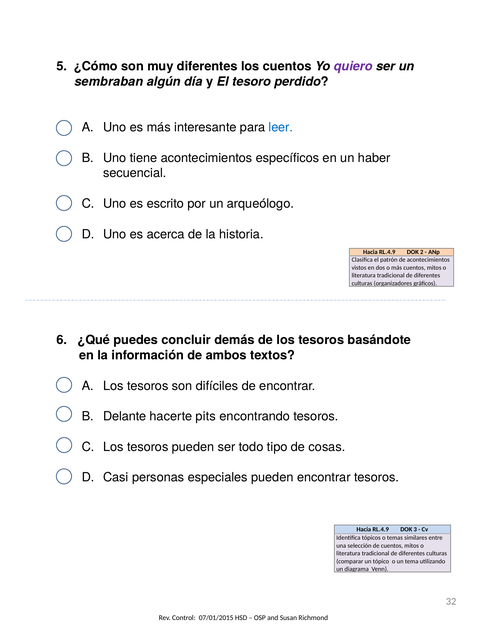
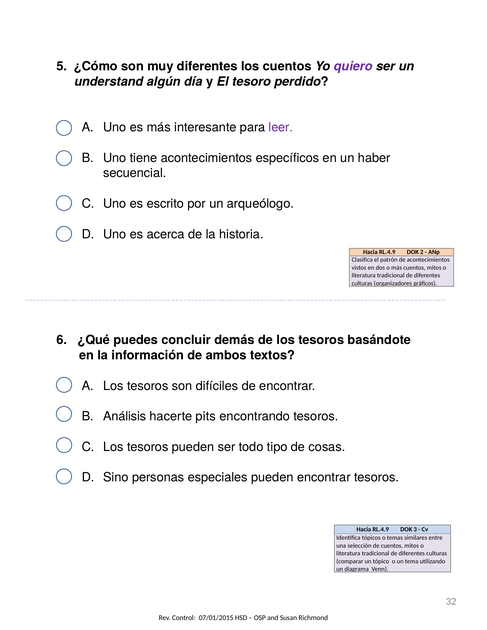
sembraban: sembraban -> understand
leer colour: blue -> purple
Delante: Delante -> Análisis
Casi: Casi -> Sino
